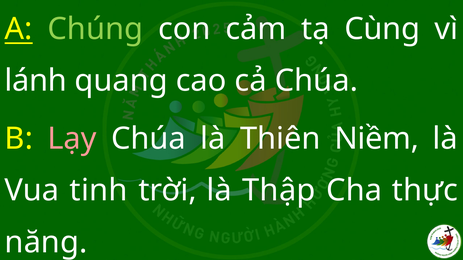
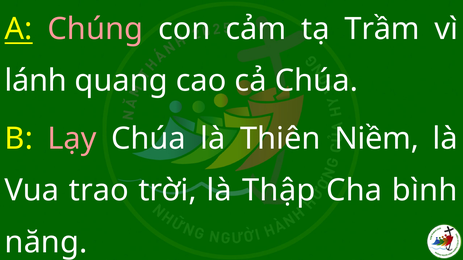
Chúng colour: light green -> pink
Cùng: Cùng -> Trầm
tinh: tinh -> trao
thực: thực -> bình
